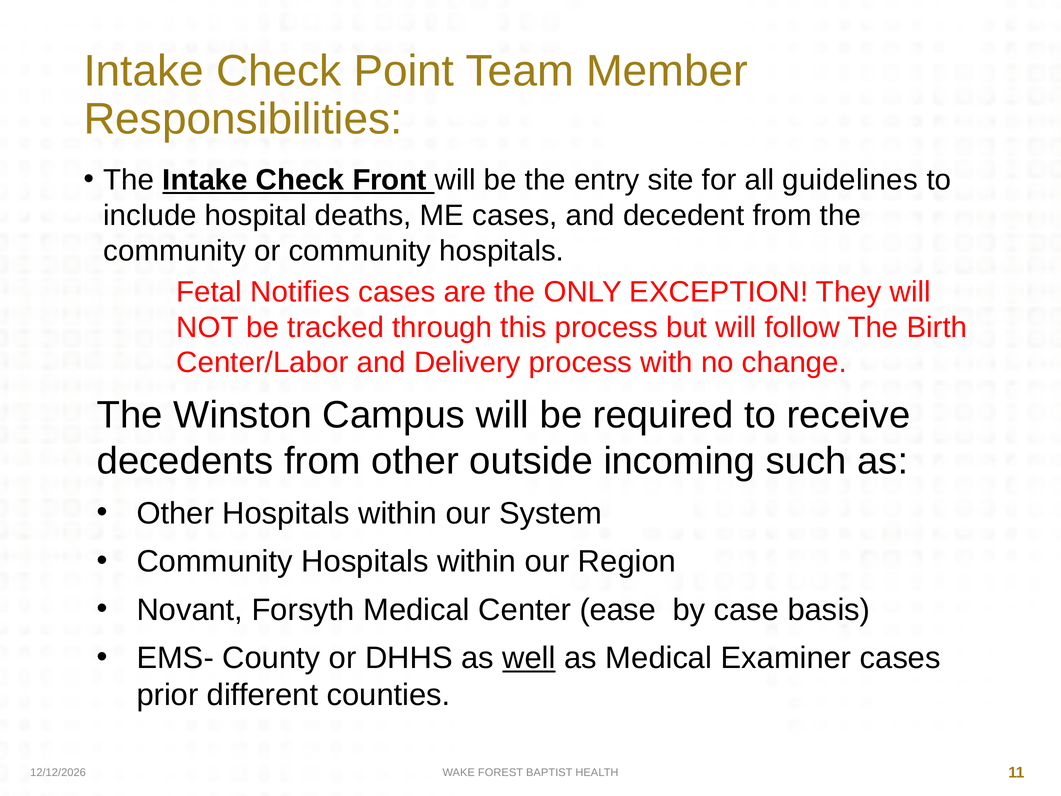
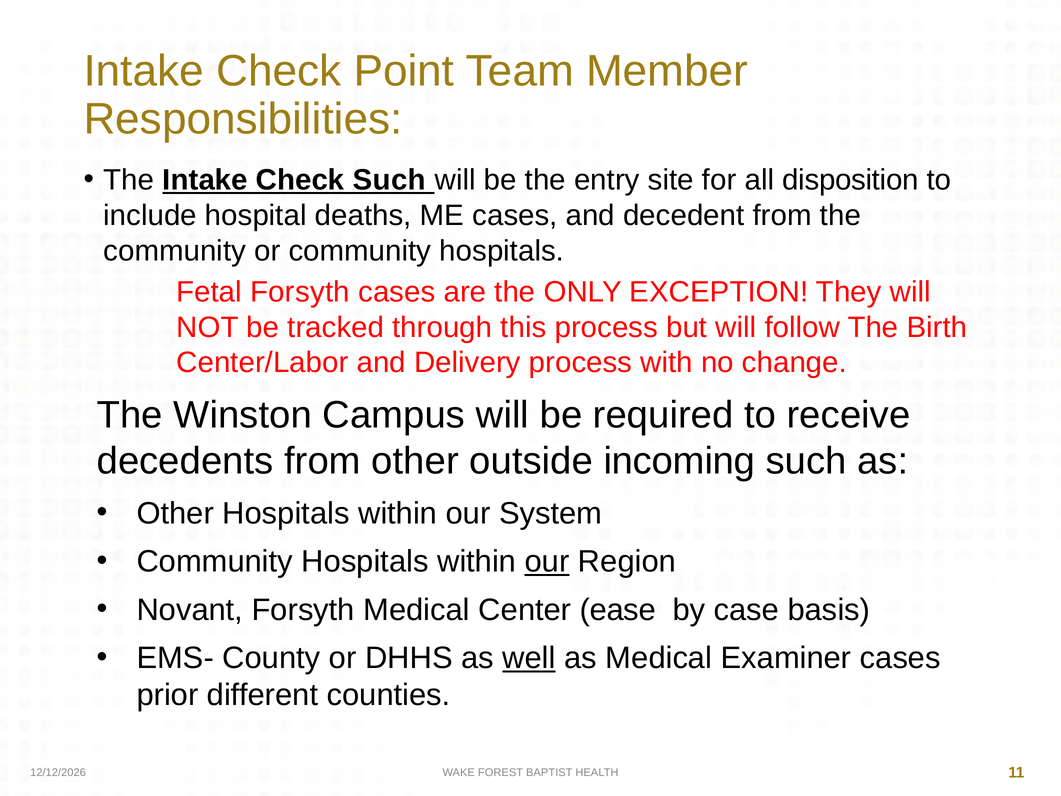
Check Front: Front -> Such
guidelines: guidelines -> disposition
Fetal Notifies: Notifies -> Forsyth
our at (547, 561) underline: none -> present
